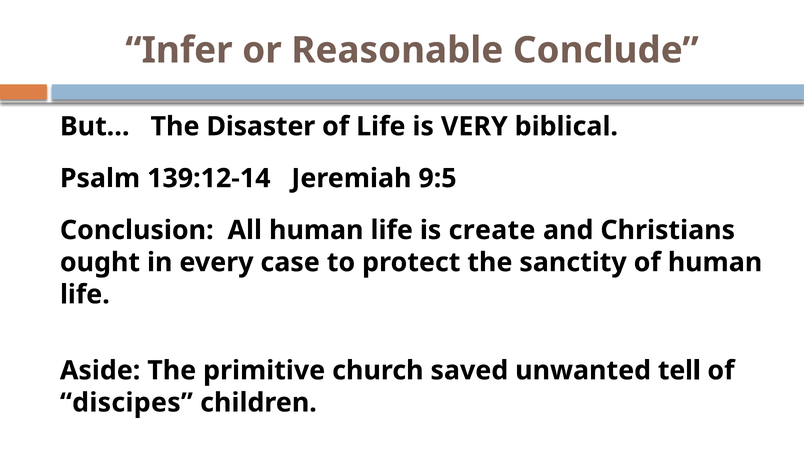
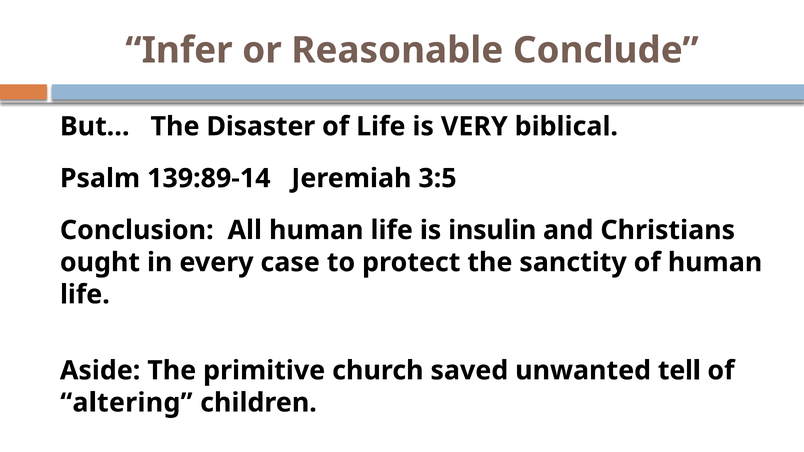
139:12-14: 139:12-14 -> 139:89-14
9:5: 9:5 -> 3:5
create: create -> insulin
discipes: discipes -> altering
